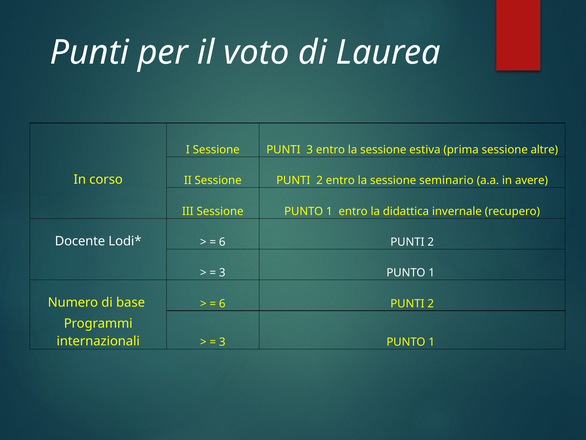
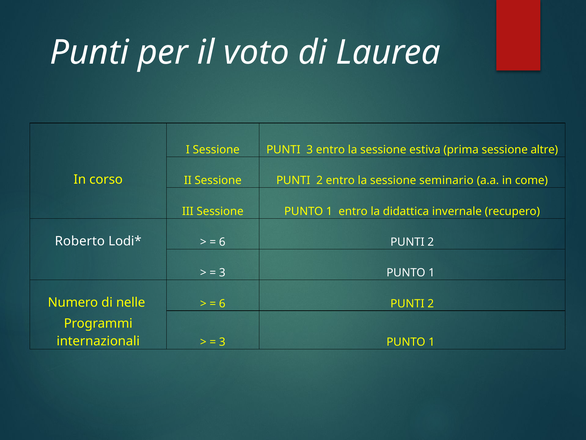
avere: avere -> come
Docente: Docente -> Roberto
base: base -> nelle
